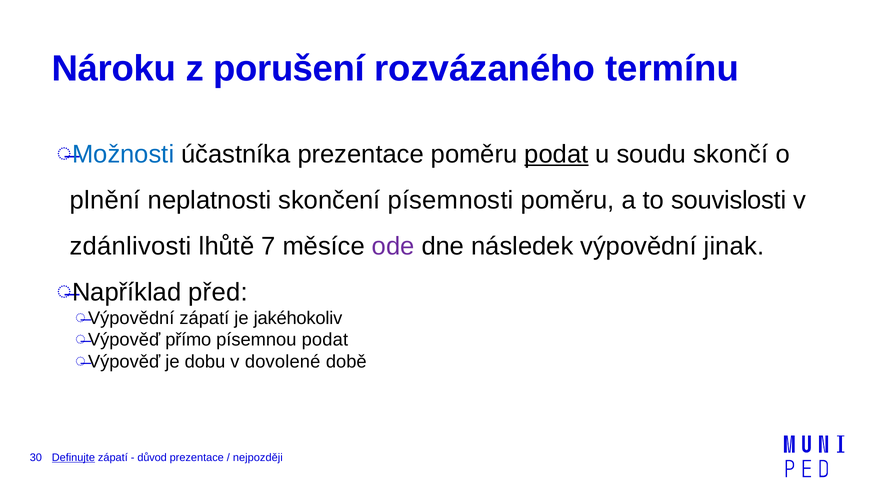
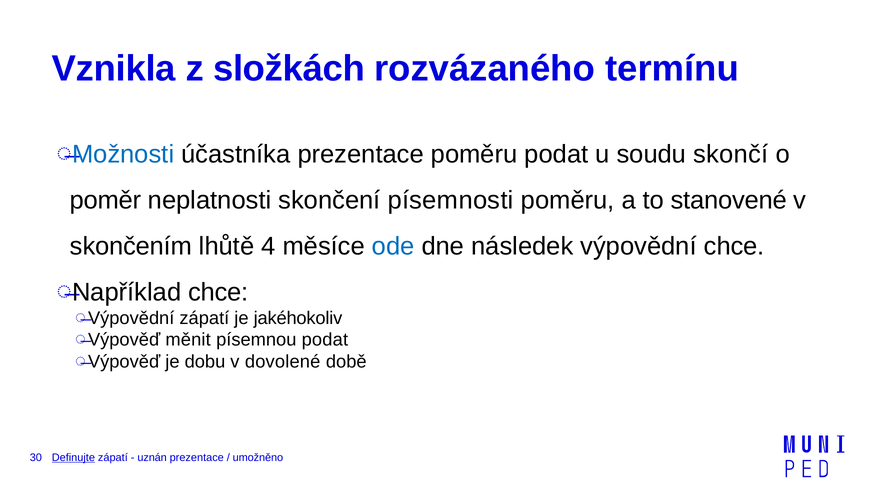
Nároku: Nároku -> Vznikla
porušení: porušení -> složkách
podat at (556, 154) underline: present -> none
plnění: plnění -> poměr
souvislosti: souvislosti -> stanovené
zdánlivosti: zdánlivosti -> skončením
7: 7 -> 4
ode colour: purple -> blue
výpovědní jinak: jinak -> chce
Například před: před -> chce
přímo: přímo -> měnit
důvod: důvod -> uznán
nejpozději: nejpozději -> umožněno
